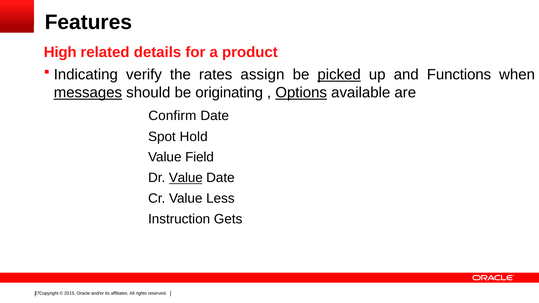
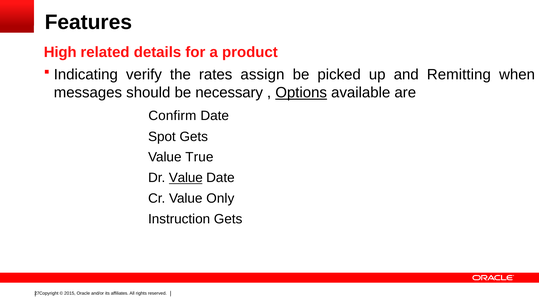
picked underline: present -> none
Functions: Functions -> Remitting
messages underline: present -> none
originating: originating -> necessary
Spot Hold: Hold -> Gets
Field: Field -> True
Less: Less -> Only
